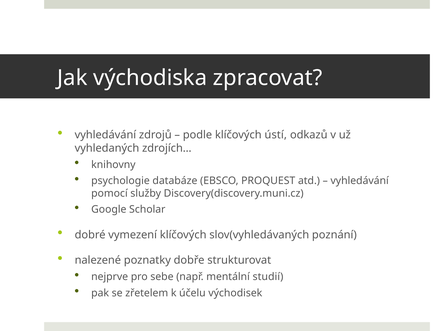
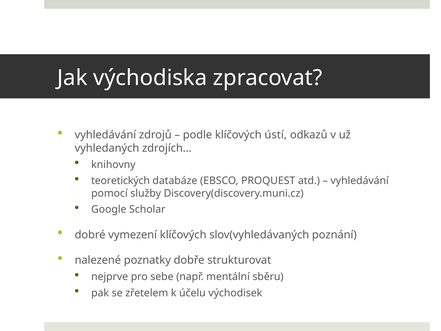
psychologie: psychologie -> teoretických
studií: studií -> sběru
